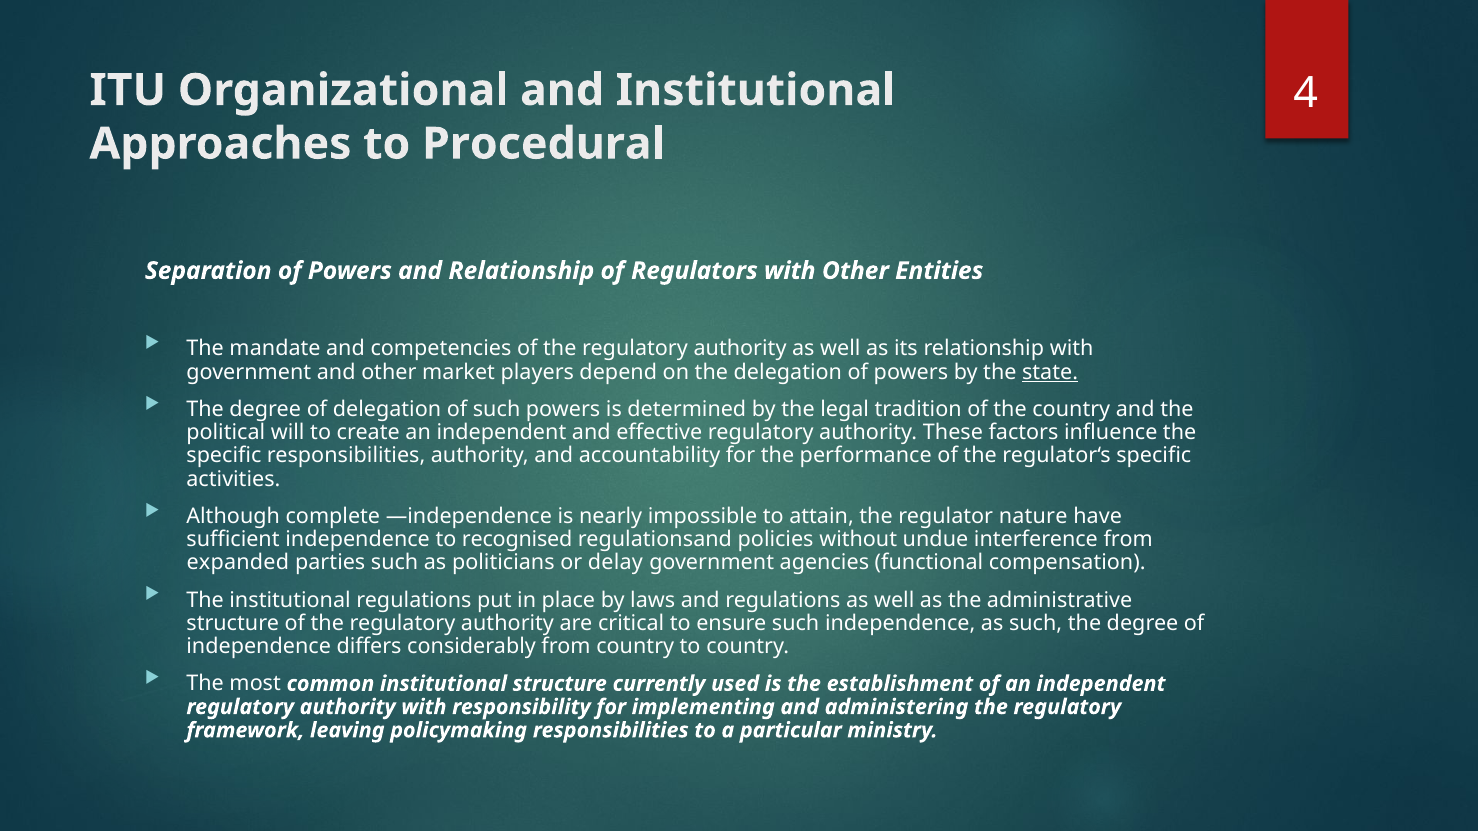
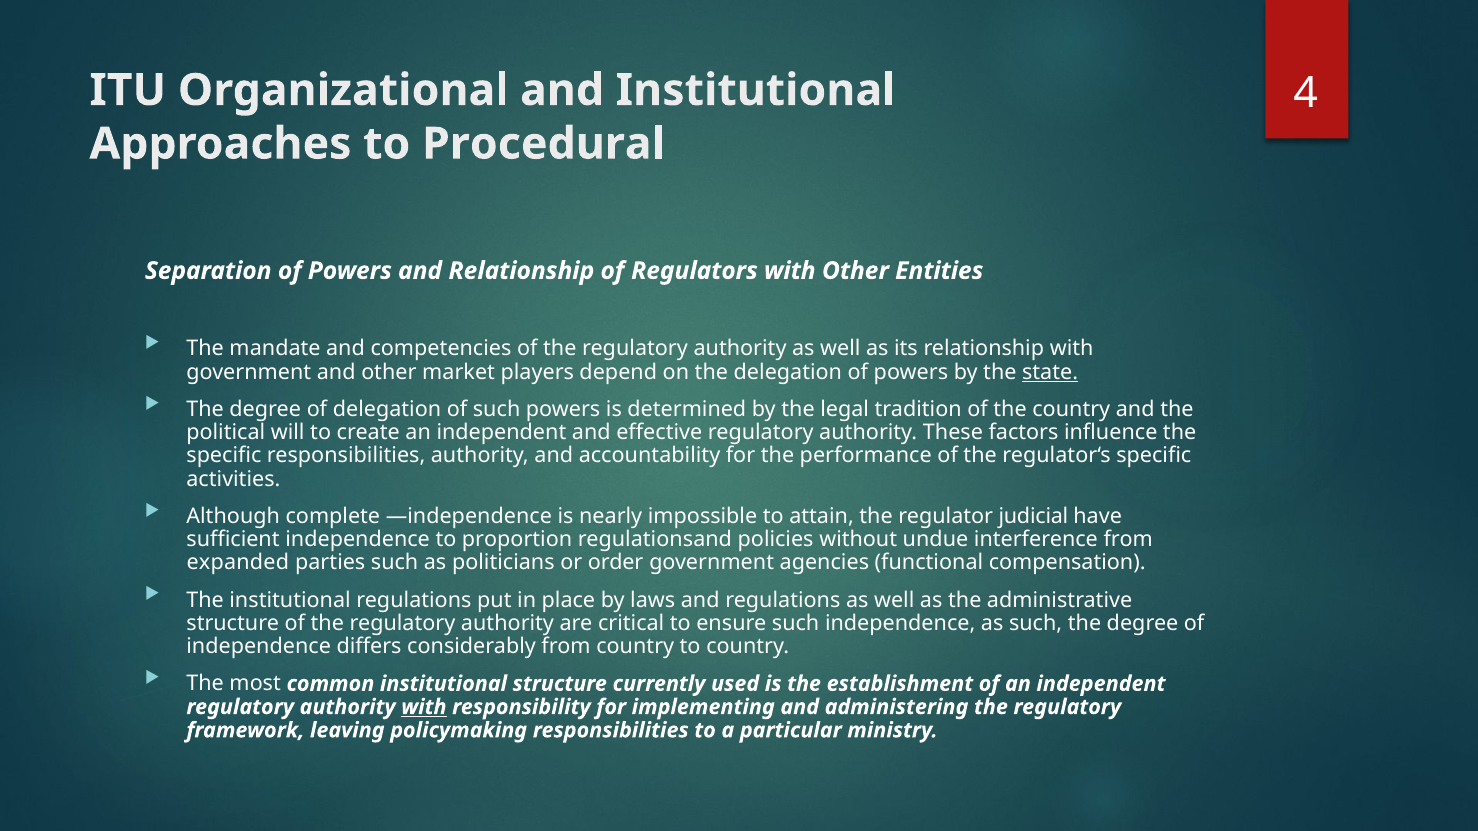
nature: nature -> judicial
recognised: recognised -> proportion
delay: delay -> order
with at (424, 707) underline: none -> present
